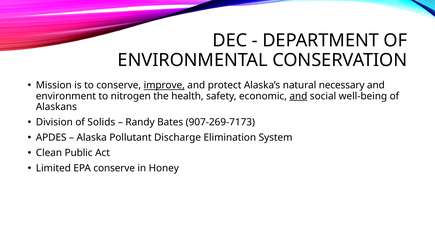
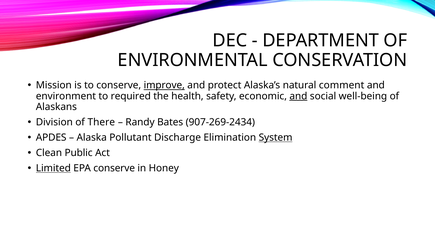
necessary: necessary -> comment
nitrogen: nitrogen -> required
Solids: Solids -> There
907-269-7173: 907-269-7173 -> 907-269-2434
System underline: none -> present
Limited underline: none -> present
